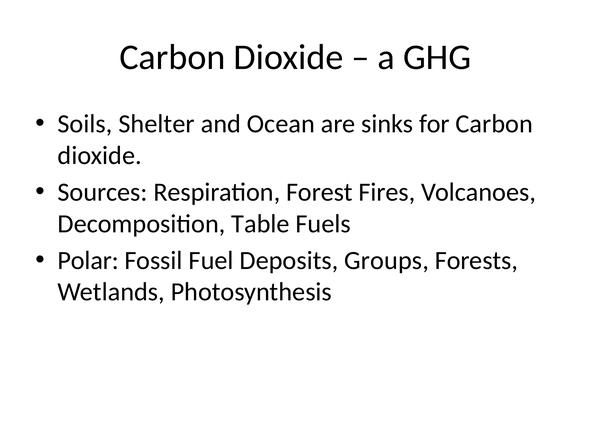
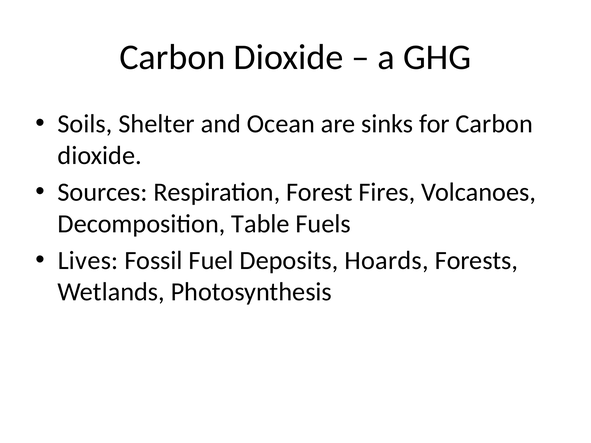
Polar: Polar -> Lives
Groups: Groups -> Hoards
